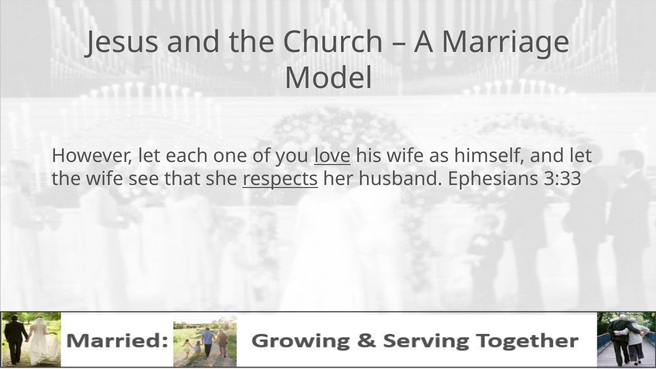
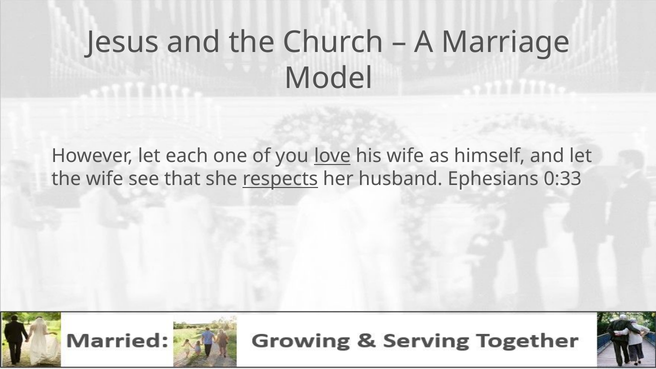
3:33: 3:33 -> 0:33
